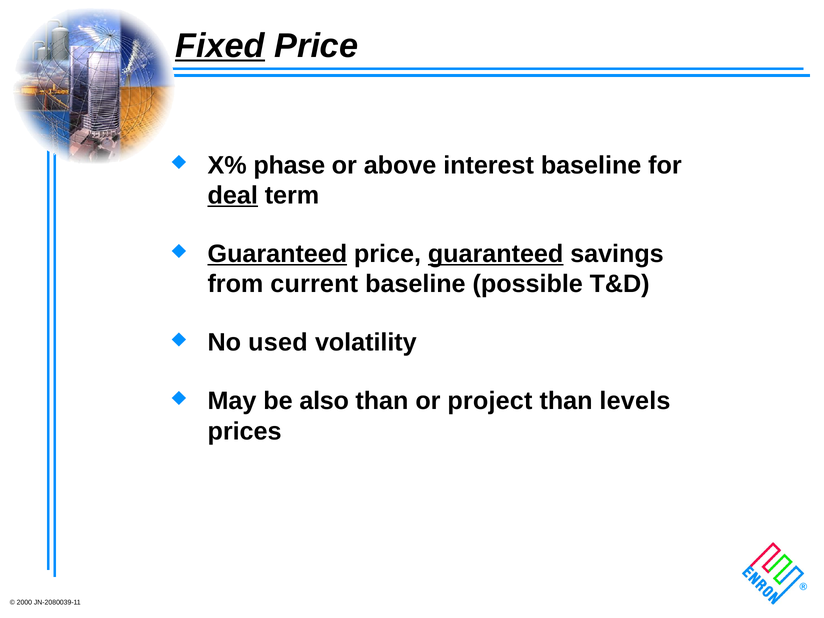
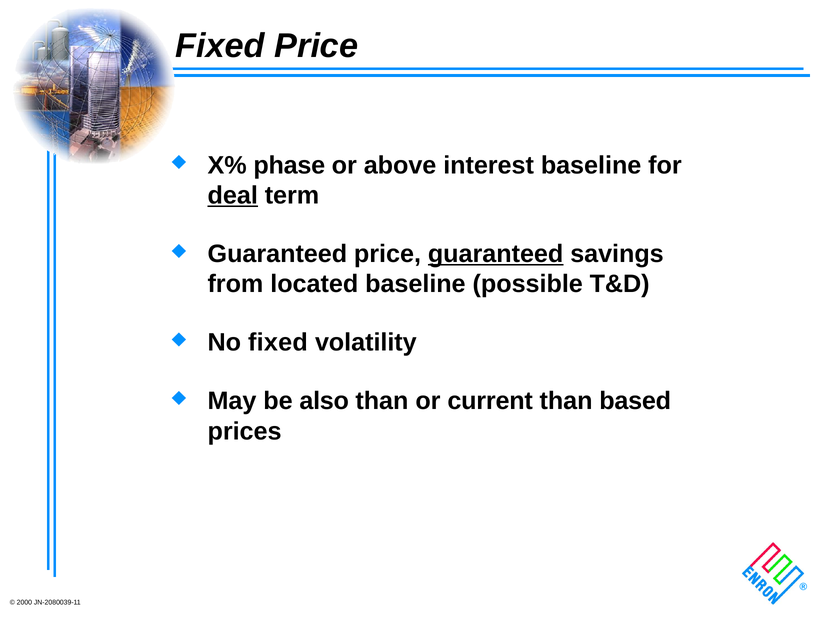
Fixed at (220, 46) underline: present -> none
Guaranteed at (277, 254) underline: present -> none
current: current -> located
No used: used -> fixed
project: project -> current
levels: levels -> based
